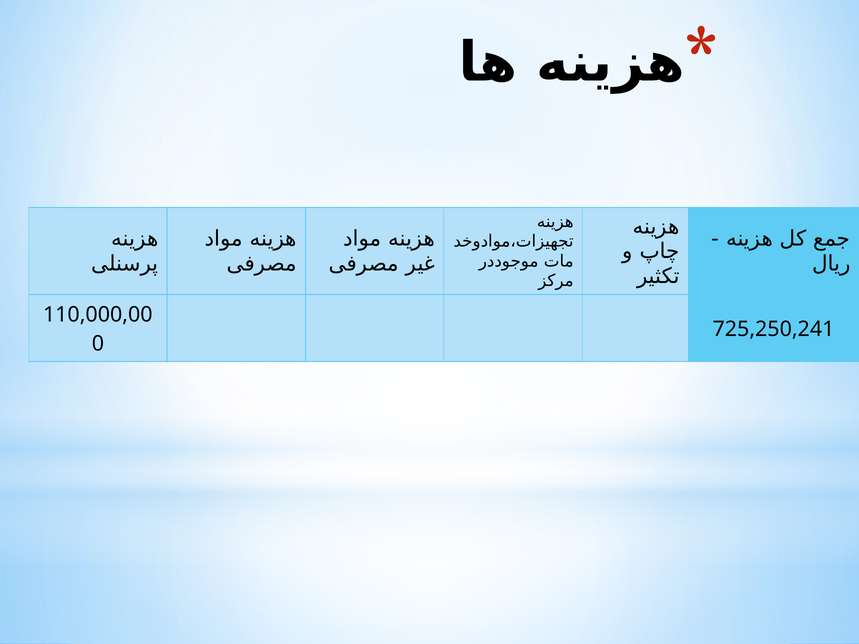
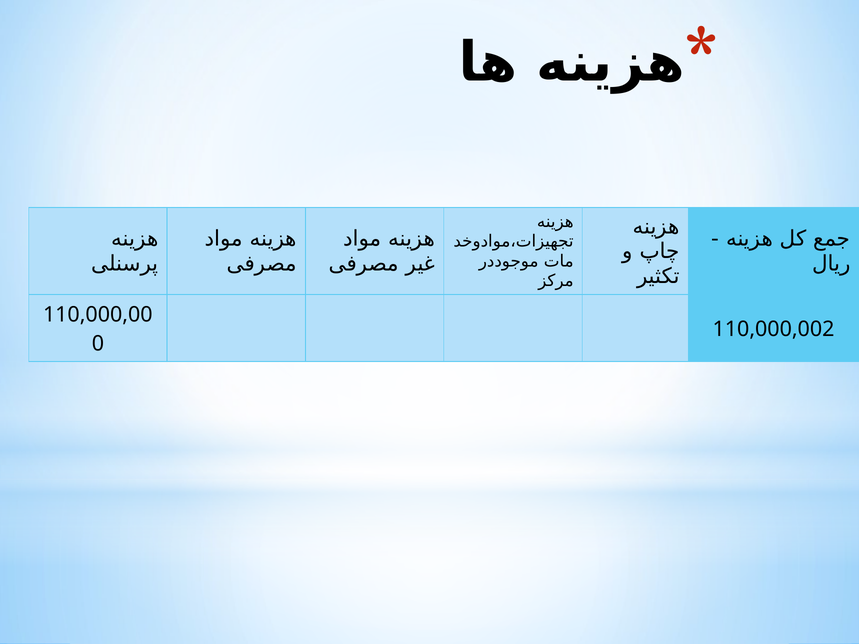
725,250,241: 725,250,241 -> 110,000,002
